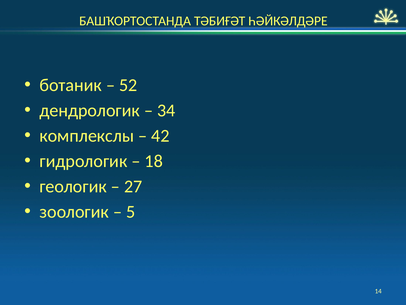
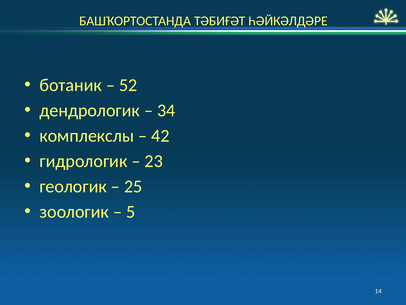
18: 18 -> 23
27: 27 -> 25
